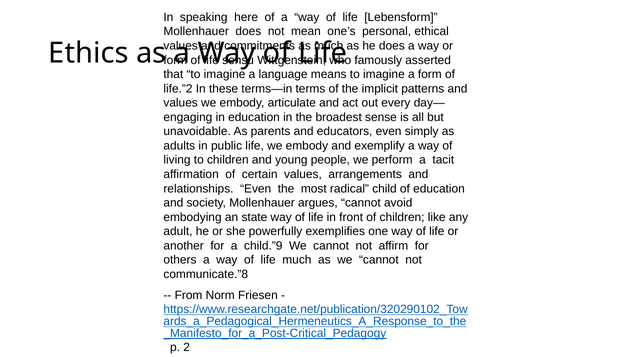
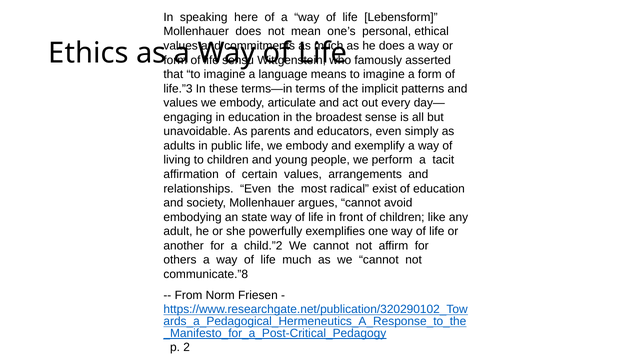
life.”2: life.”2 -> life.”3
child: child -> exist
child.”9: child.”9 -> child.”2
